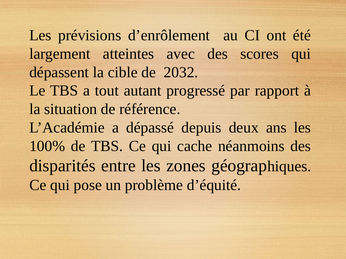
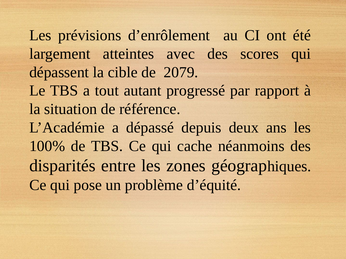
2032: 2032 -> 2079
